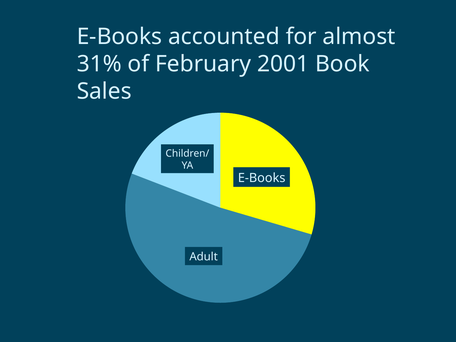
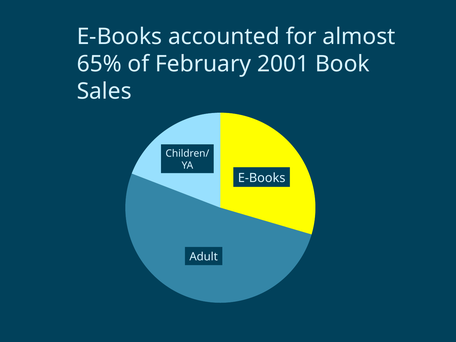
31%: 31% -> 65%
